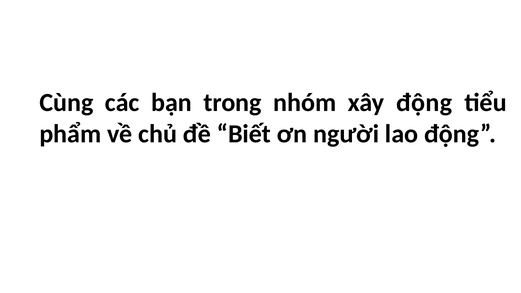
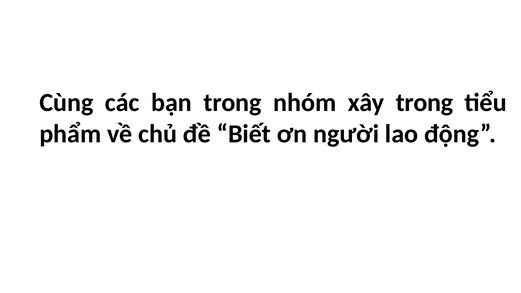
xây động: động -> trong
